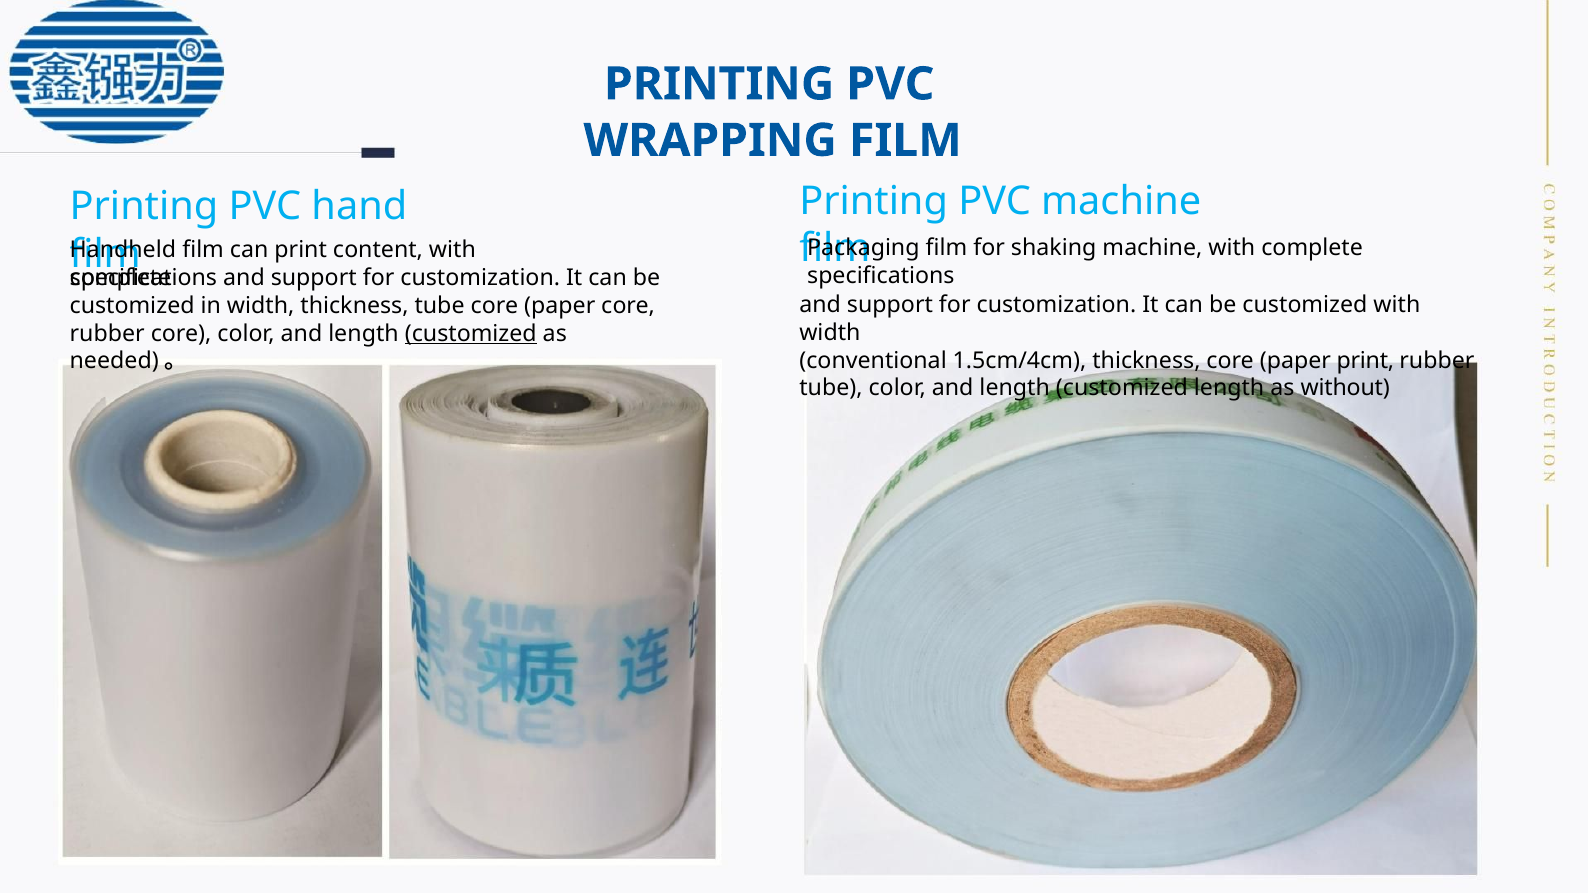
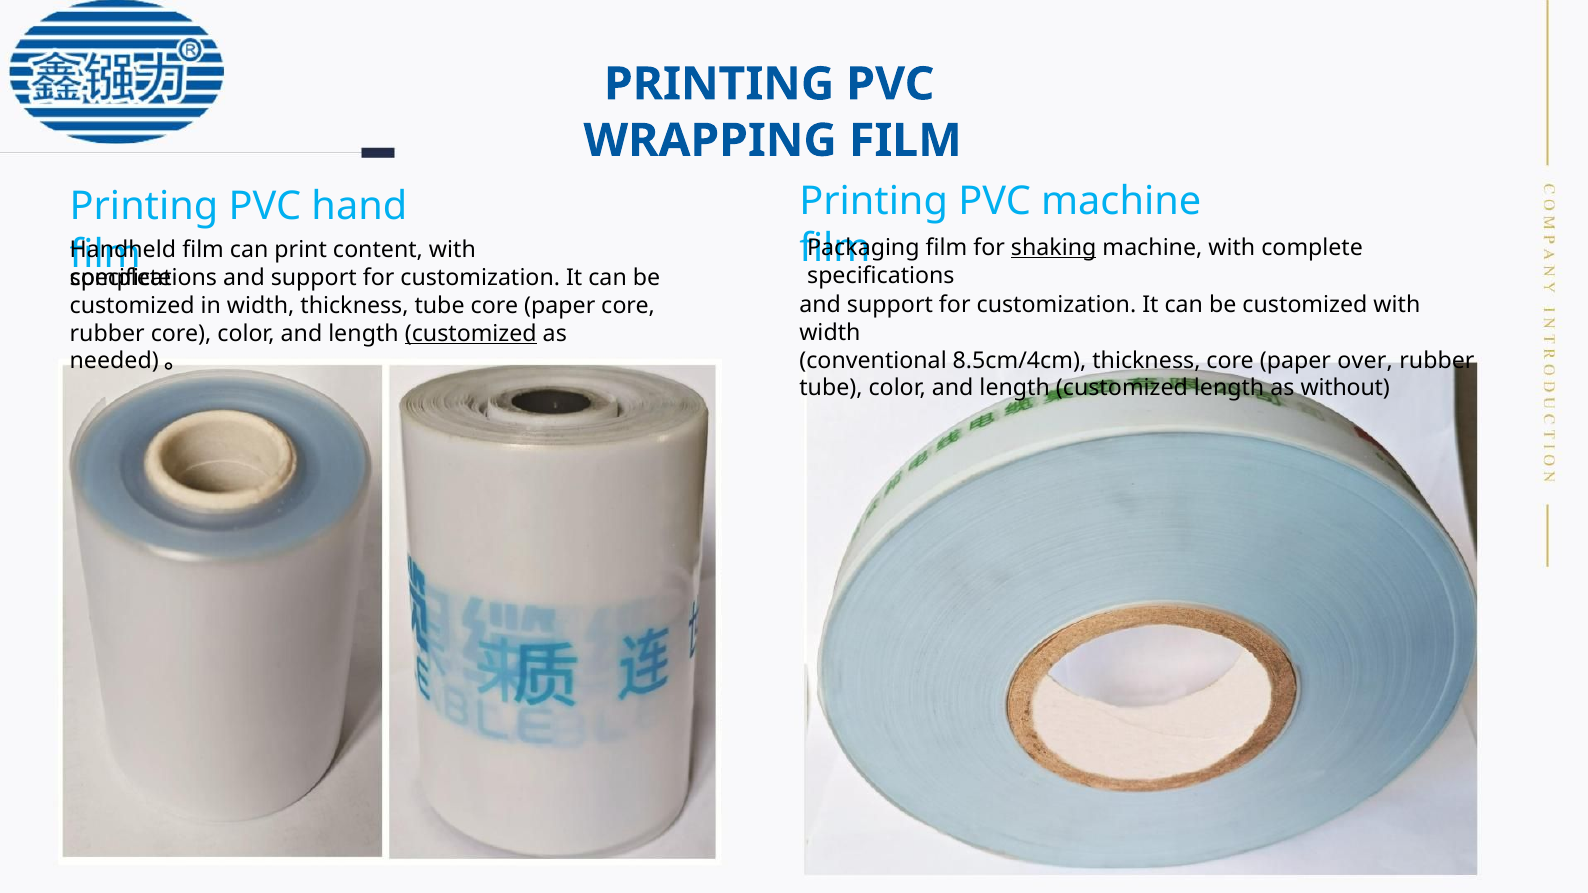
shaking underline: none -> present
1.5cm/4cm: 1.5cm/4cm -> 8.5cm/4cm
paper print: print -> over
